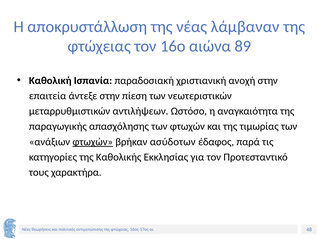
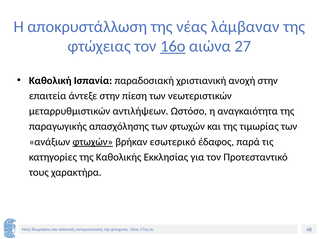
16ο underline: none -> present
89: 89 -> 27
ασύδοτων: ασύδοτων -> εσωτερικό
